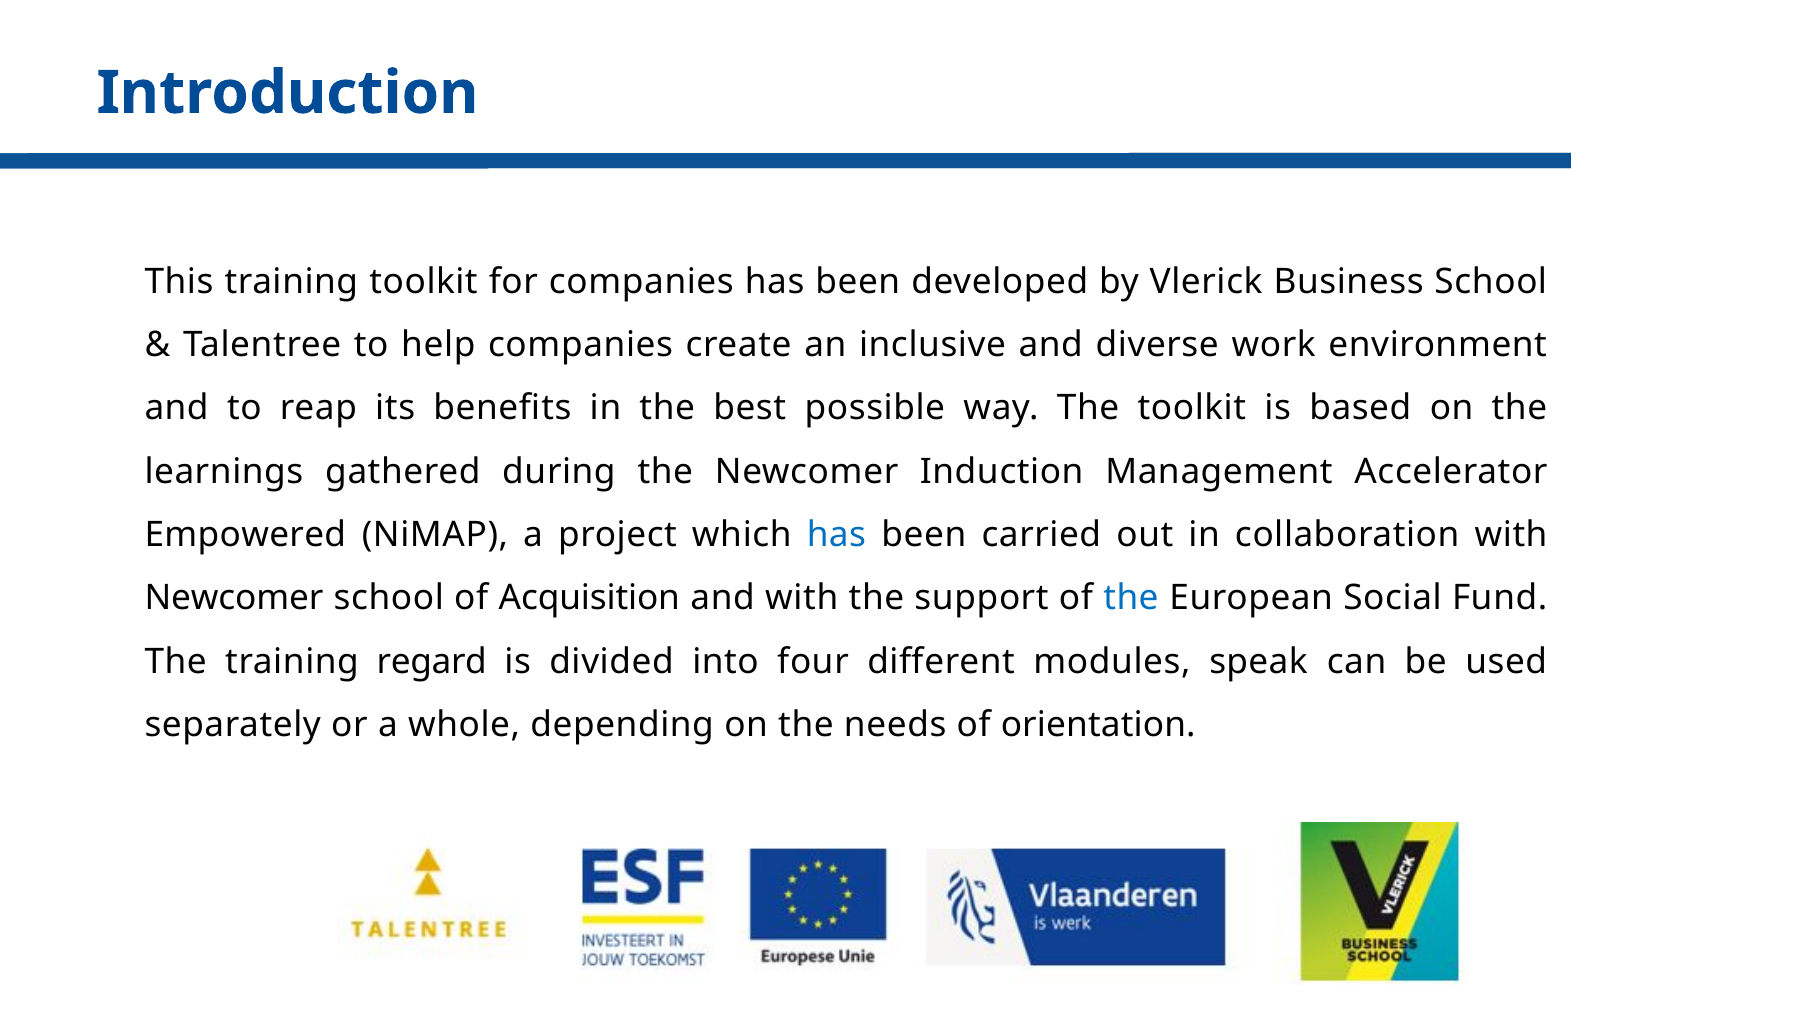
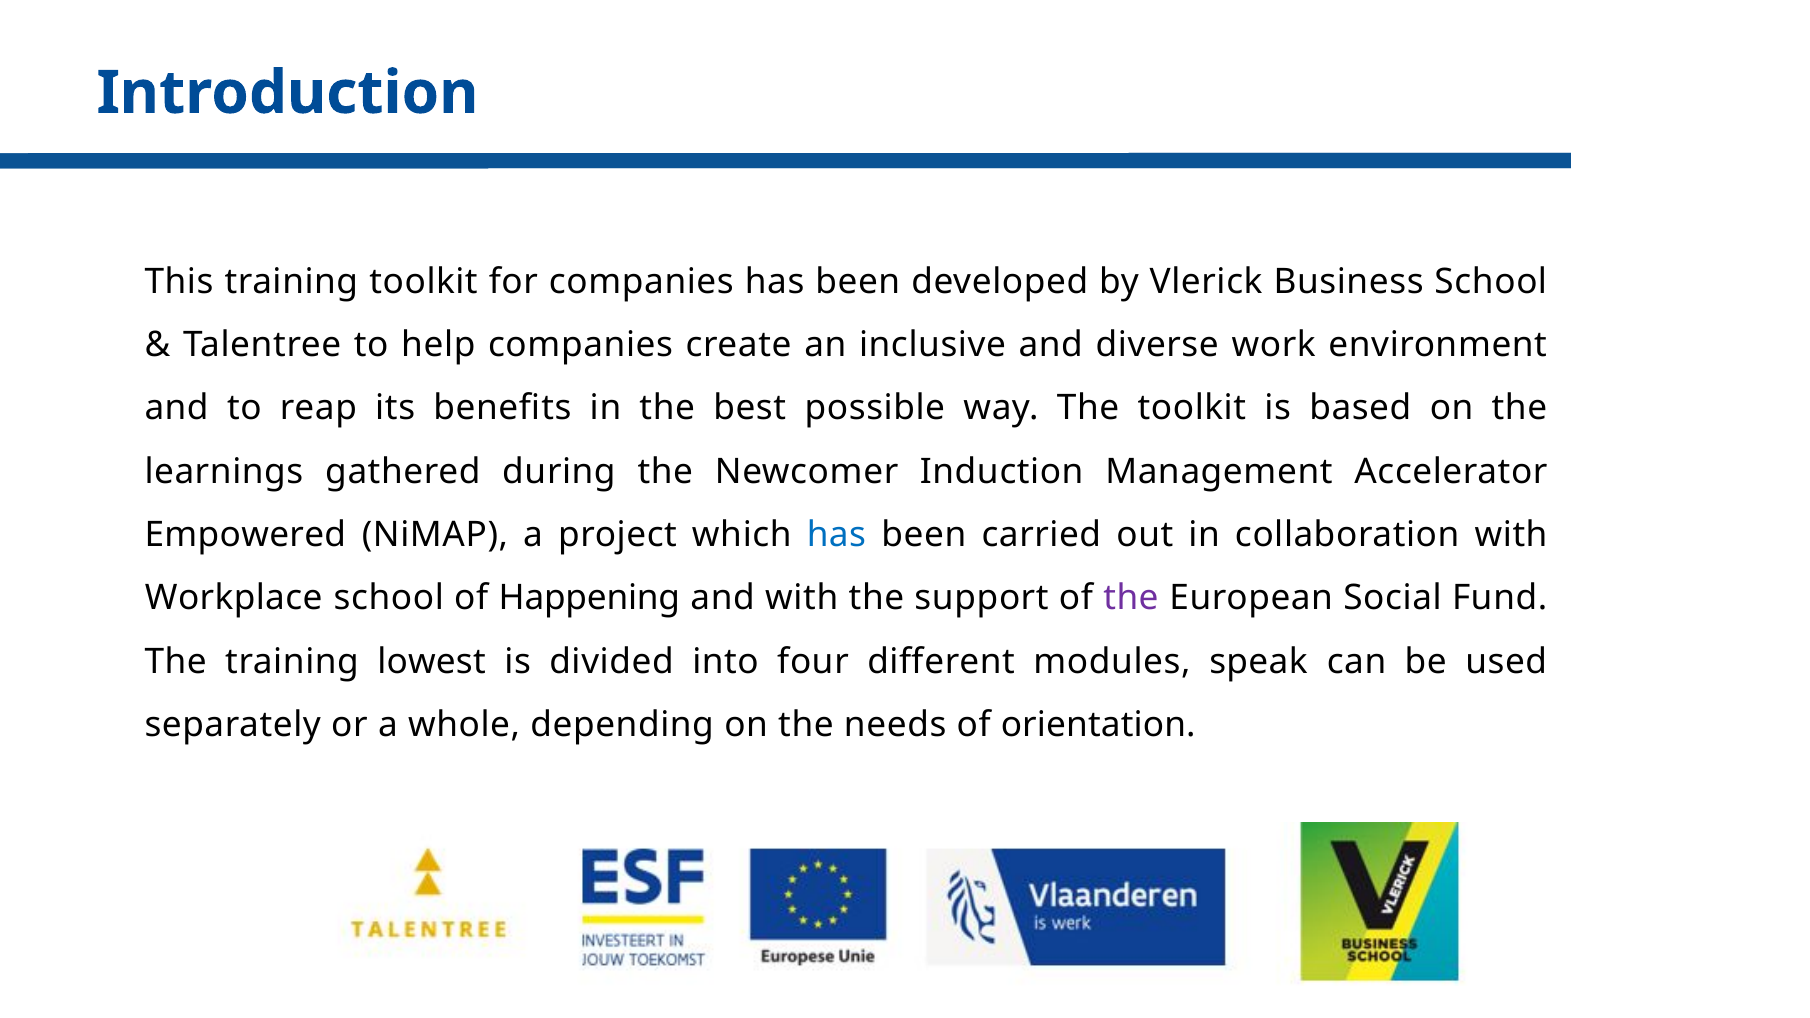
Newcomer at (234, 598): Newcomer -> Workplace
Acquisition: Acquisition -> Happening
the at (1131, 598) colour: blue -> purple
regard: regard -> lowest
